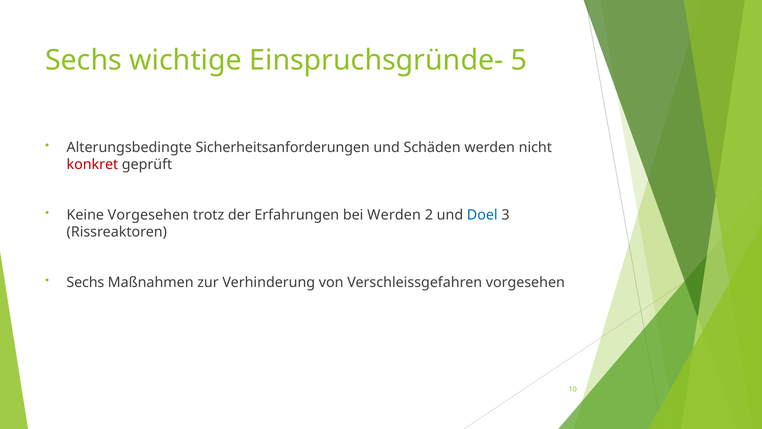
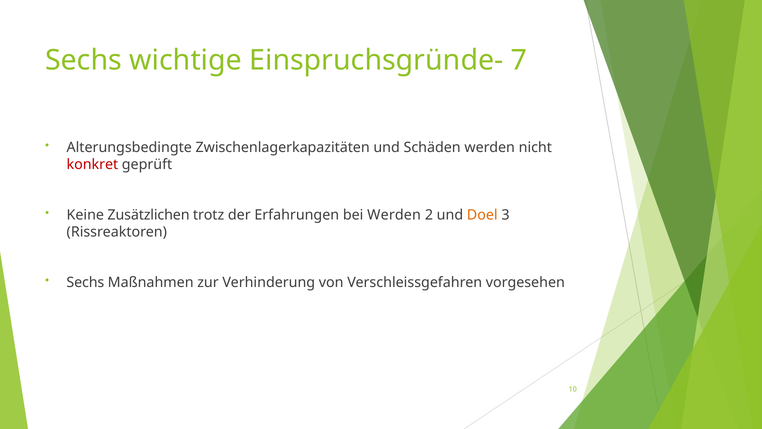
5: 5 -> 7
Sicherheitsanforderungen: Sicherheitsanforderungen -> Zwischenlagerkapazitäten
Keine Vorgesehen: Vorgesehen -> Zusätzlichen
Doel colour: blue -> orange
